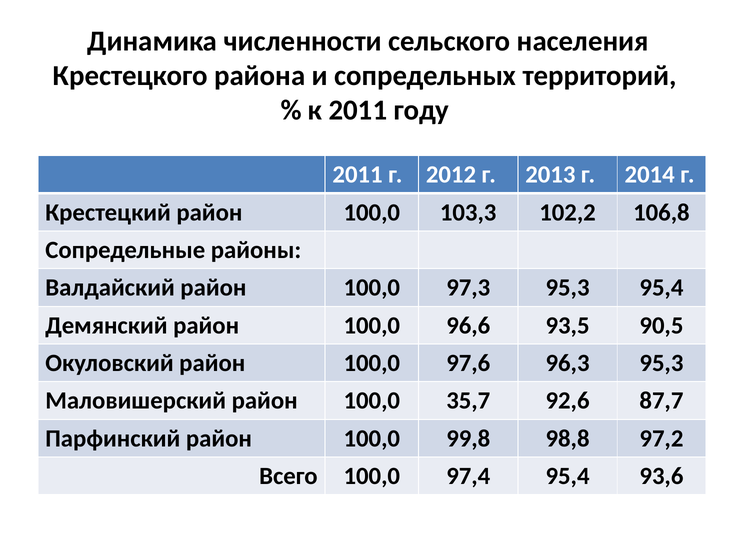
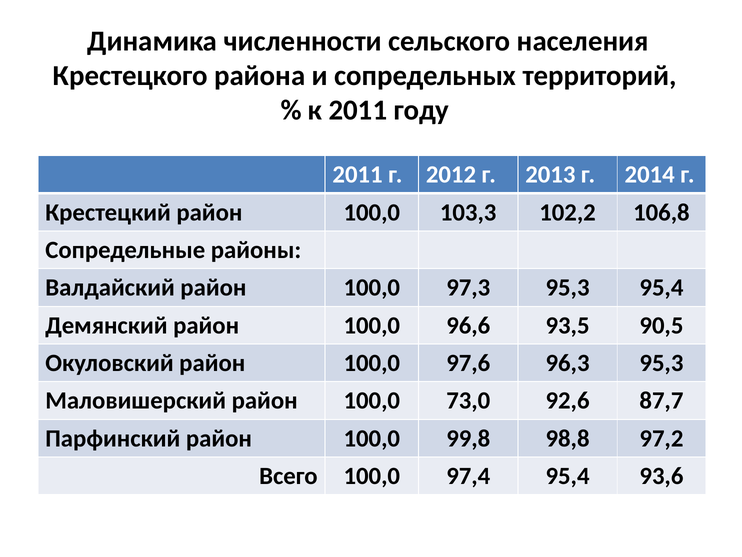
35,7: 35,7 -> 73,0
